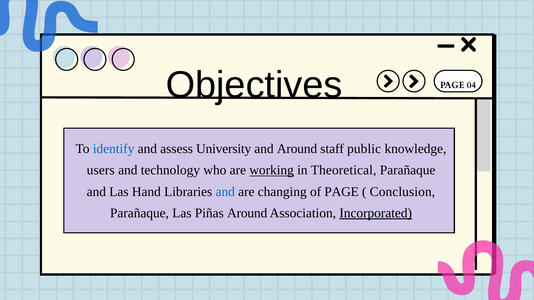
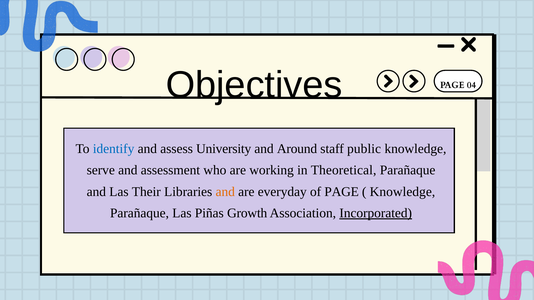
users: users -> serve
technology: technology -> assessment
working underline: present -> none
Hand: Hand -> Their
and at (225, 192) colour: blue -> orange
changing: changing -> everyday
Conclusion at (402, 192): Conclusion -> Knowledge
Piñas Around: Around -> Growth
